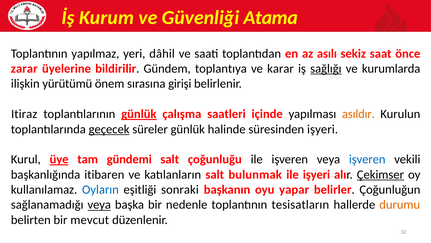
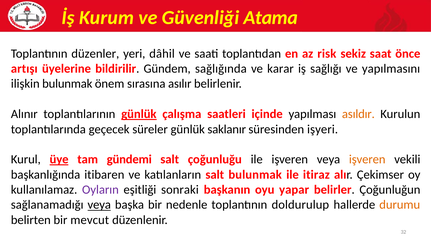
yapılmaz: yapılmaz -> düzenler
asılı: asılı -> risk
zarar: zarar -> artışı
toplantıya: toplantıya -> sağlığında
sağlığı underline: present -> none
kurumlarda: kurumlarda -> yapılmasını
ilişkin yürütümü: yürütümü -> bulunmak
girişi: girişi -> asılır
Itiraz: Itiraz -> Alınır
geçecek underline: present -> none
halinde: halinde -> saklanır
işveren at (367, 159) colour: blue -> orange
ile işyeri: işyeri -> itiraz
Çekimser underline: present -> none
Oyların colour: blue -> purple
tesisatların: tesisatların -> doldurulup
